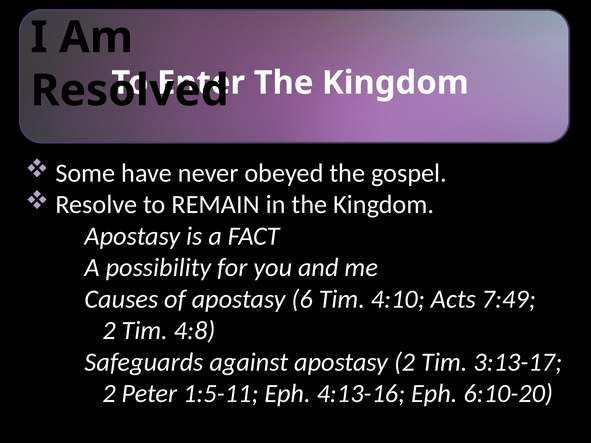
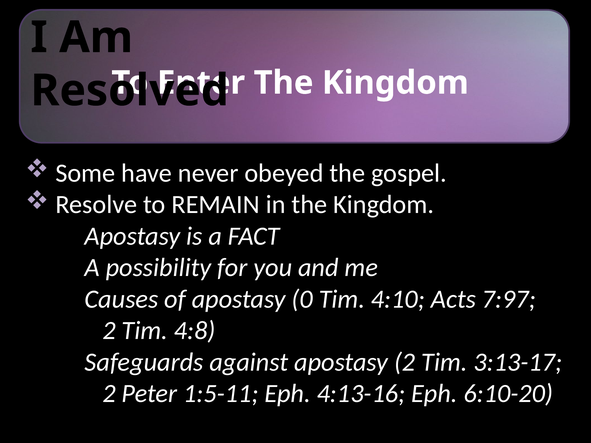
6: 6 -> 0
7:49: 7:49 -> 7:97
